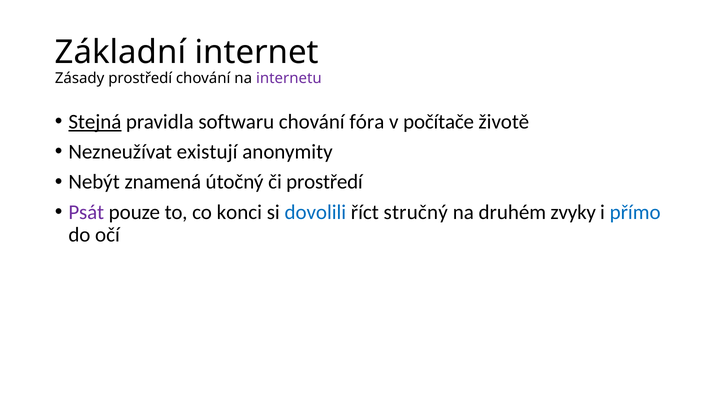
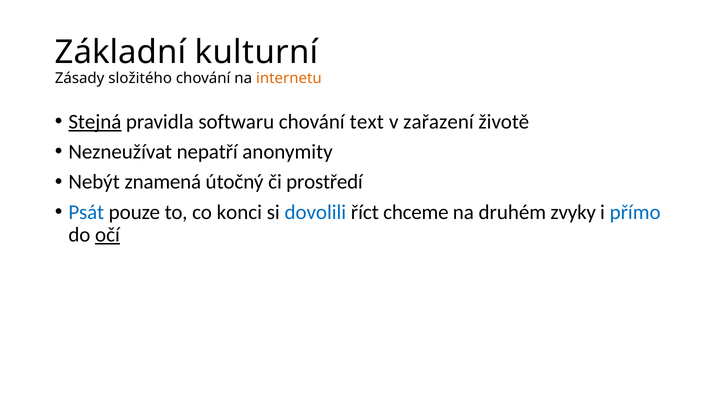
internet: internet -> kulturní
Zásady prostředí: prostředí -> složitého
internetu colour: purple -> orange
fóra: fóra -> text
počítače: počítače -> zařazení
existují: existují -> nepatří
Psát colour: purple -> blue
stručný: stručný -> chceme
očí underline: none -> present
